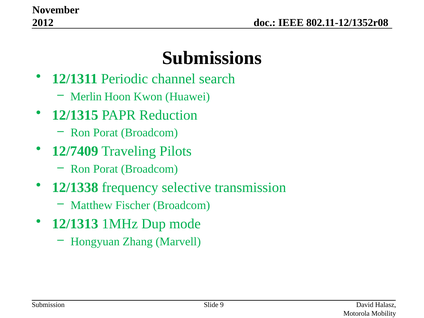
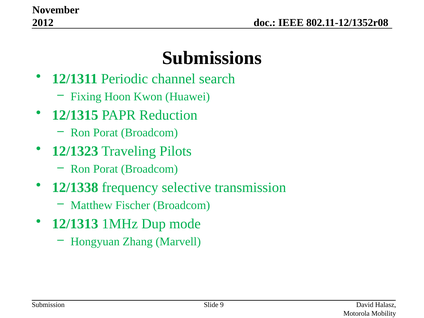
Merlin: Merlin -> Fixing
12/7409: 12/7409 -> 12/1323
